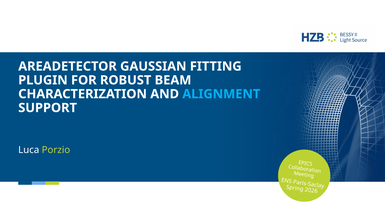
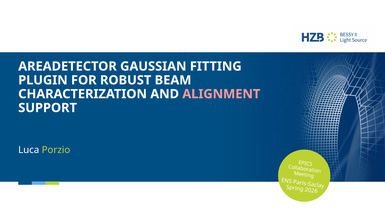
ALIGNMENT colour: light blue -> pink
